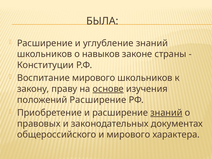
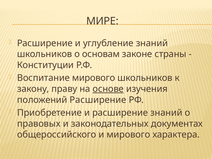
БЫЛА: БЫЛА -> МИРЕ
навыков: навыков -> основам
знаний at (166, 113) underline: present -> none
